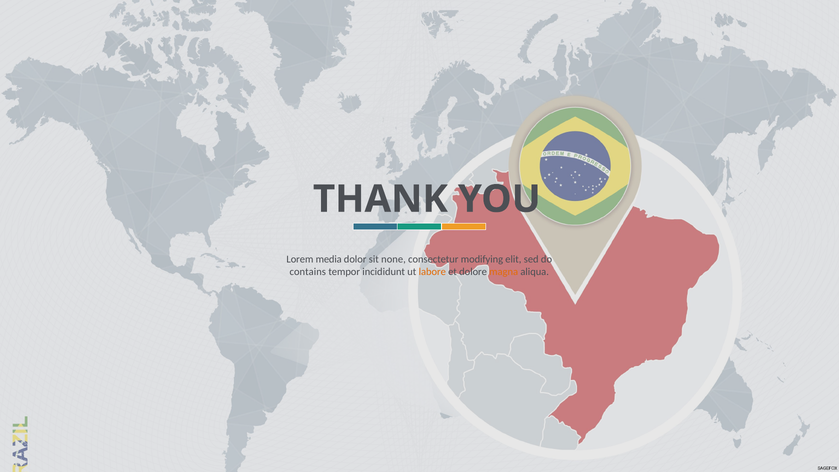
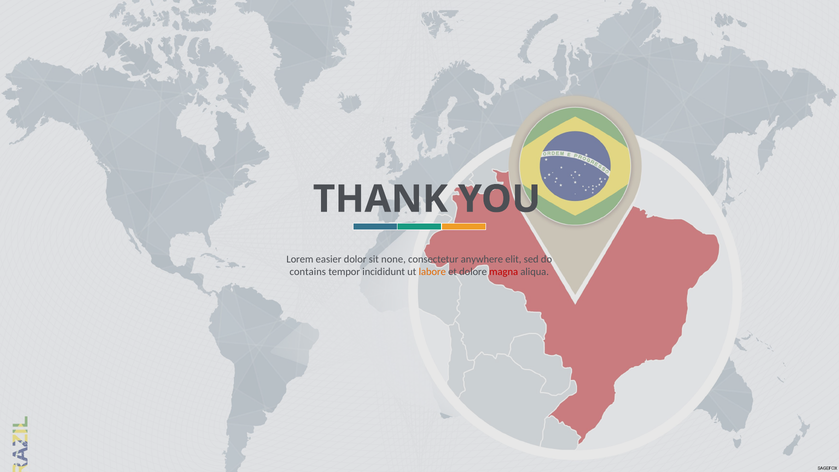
media: media -> easier
modifying: modifying -> anywhere
magna colour: orange -> red
